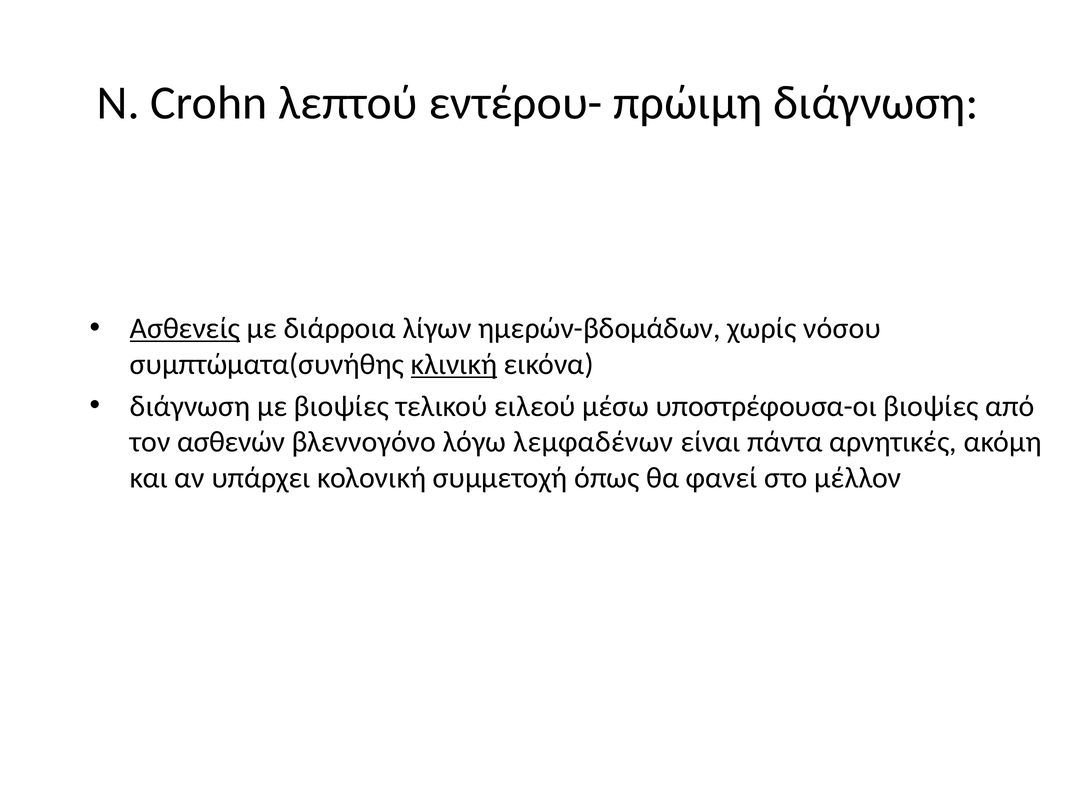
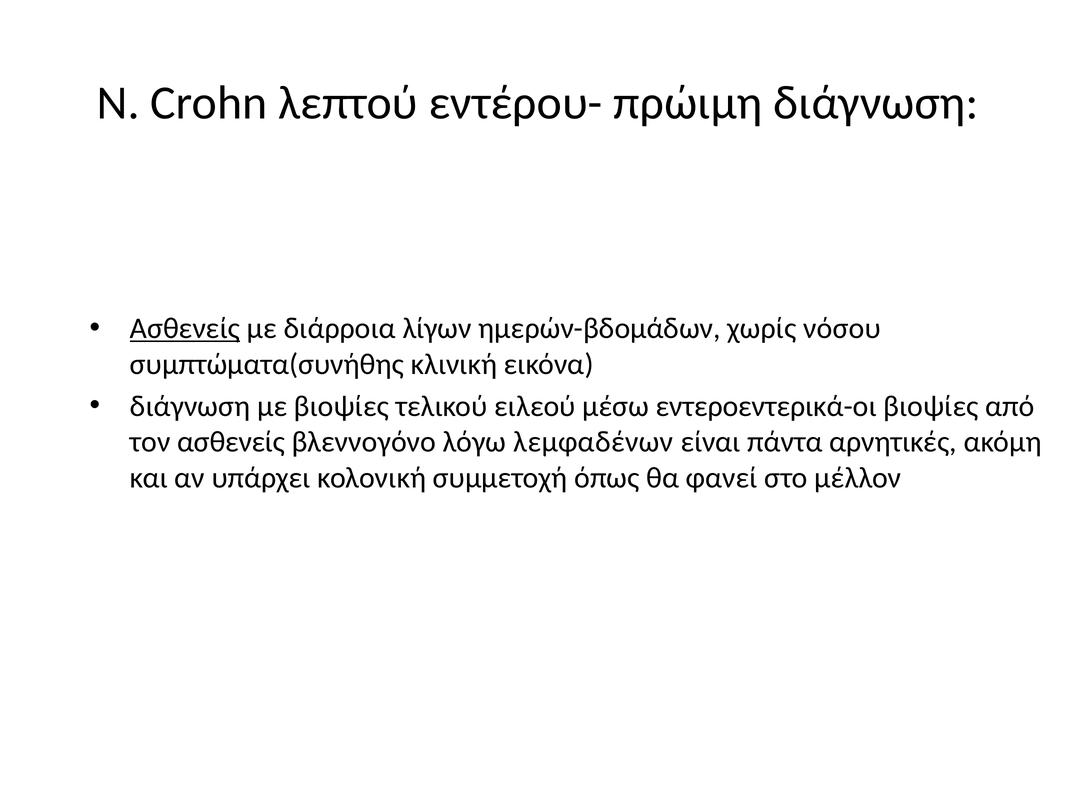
κλινική underline: present -> none
υποστρέφουσα-οι: υποστρέφουσα-οι -> εντεροεντερικά-οι
τον ασθενών: ασθενών -> ασθενείς
